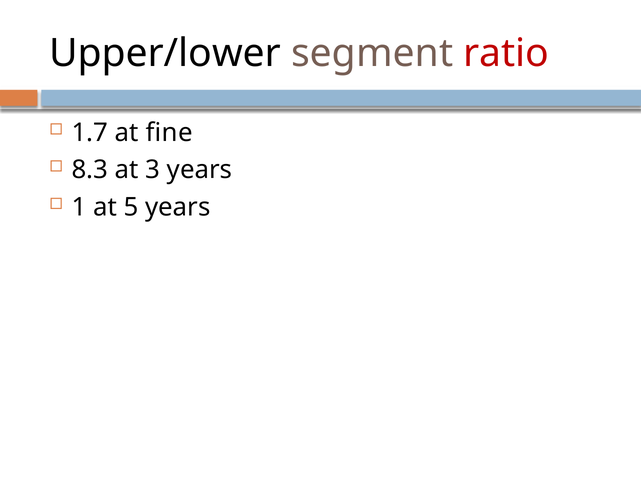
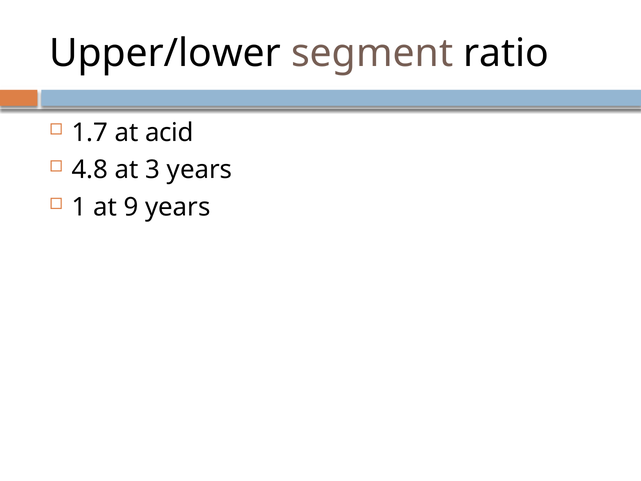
ratio colour: red -> black
fine: fine -> acid
8.3: 8.3 -> 4.8
5: 5 -> 9
